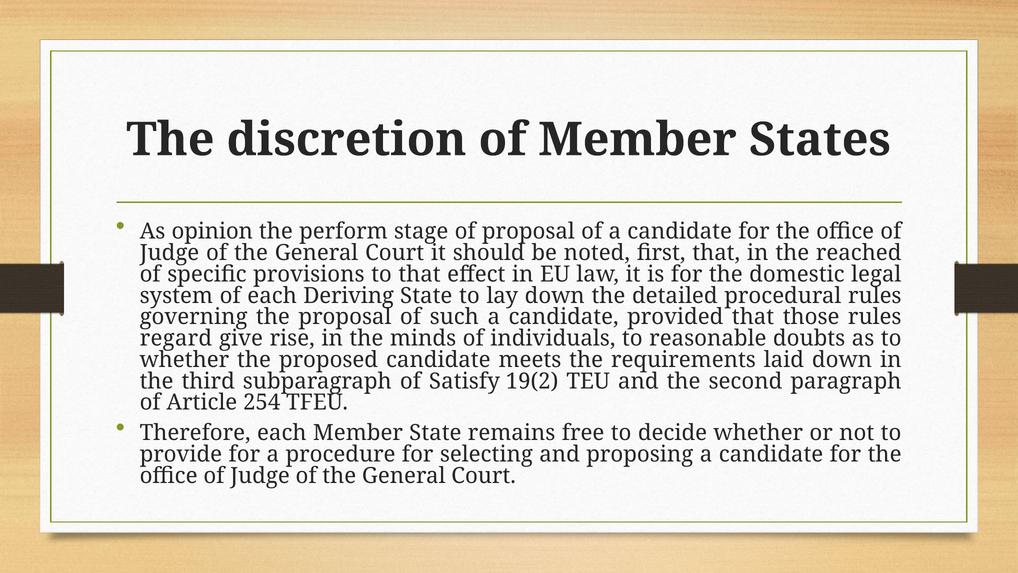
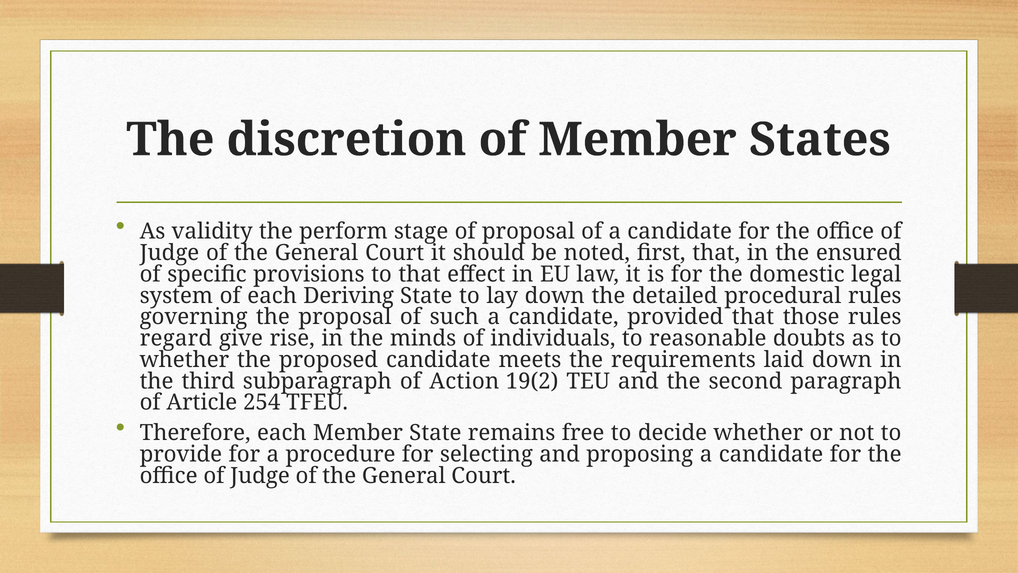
opinion: opinion -> validity
reached: reached -> ensured
Satisfy: Satisfy -> Action
